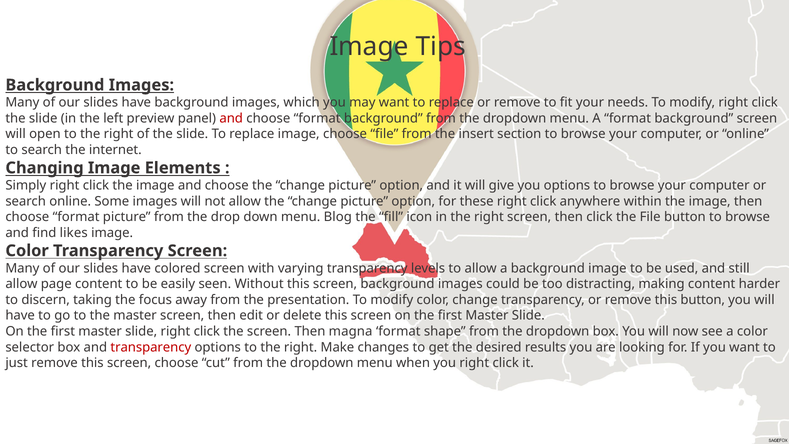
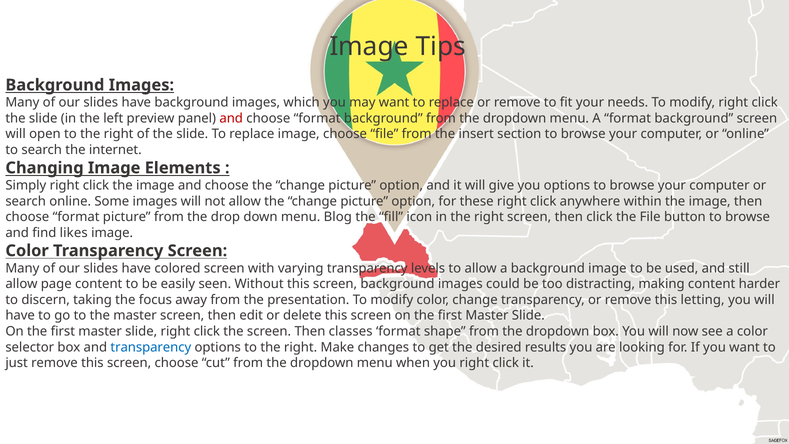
this button: button -> letting
magna: magna -> classes
transparency at (151, 347) colour: red -> blue
